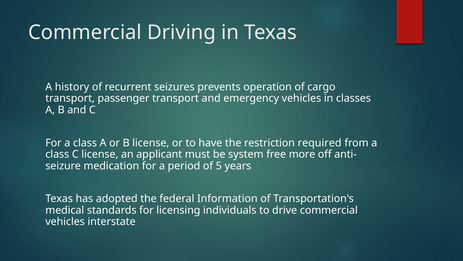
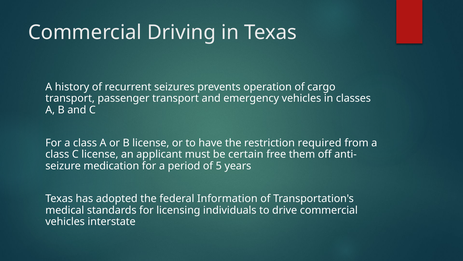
system: system -> certain
more: more -> them
